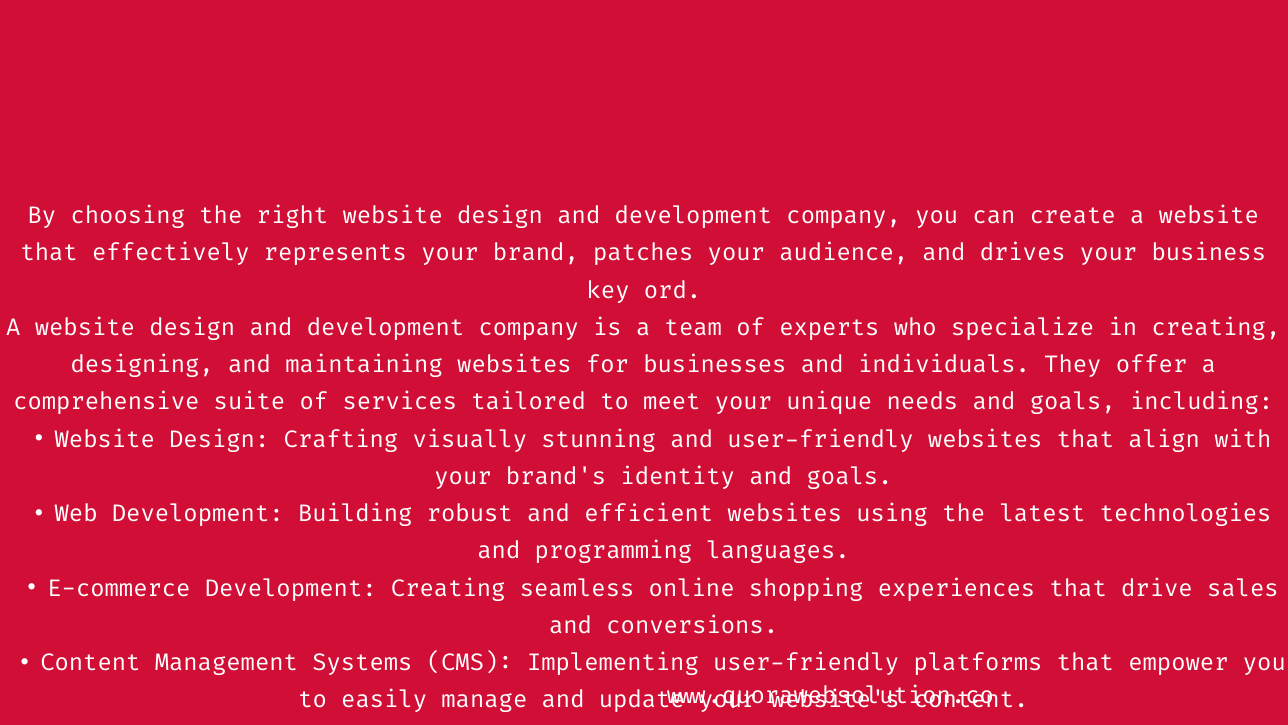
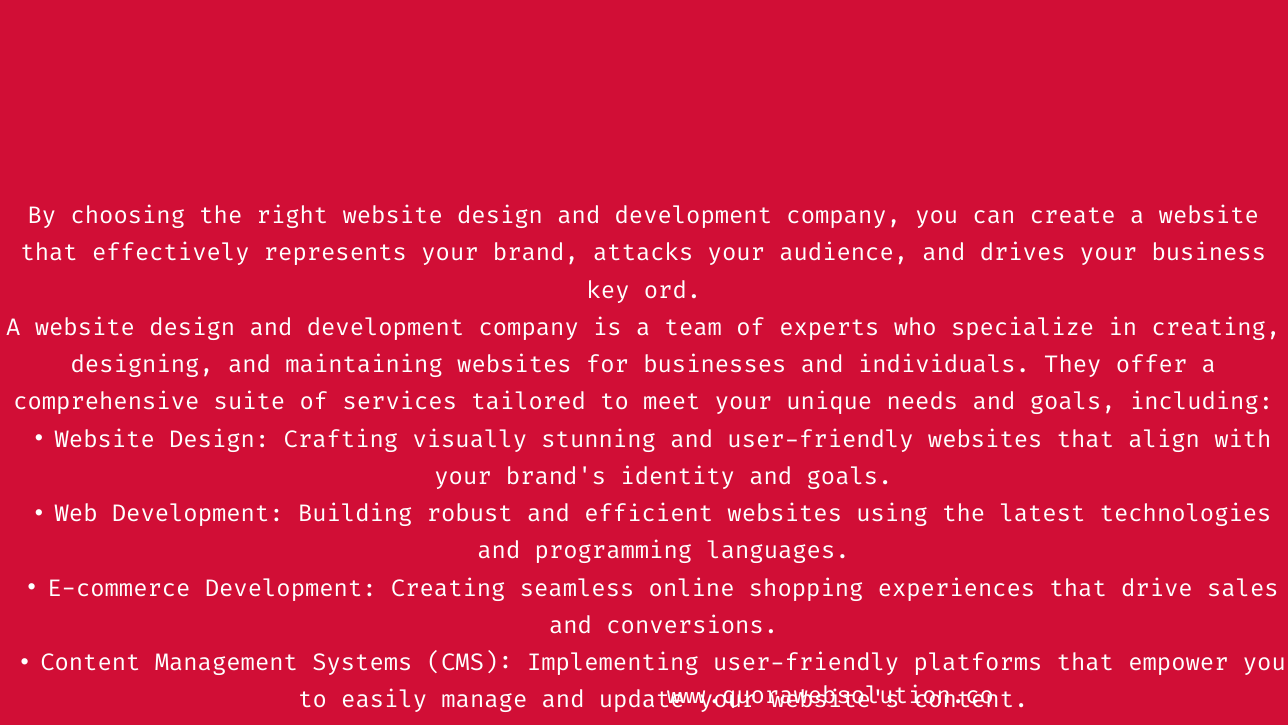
patches: patches -> attacks
